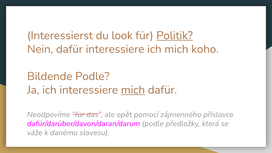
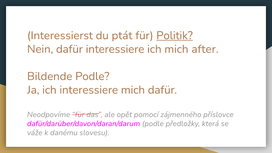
look: look -> ptát
koho: koho -> after
mich at (133, 90) underline: present -> none
